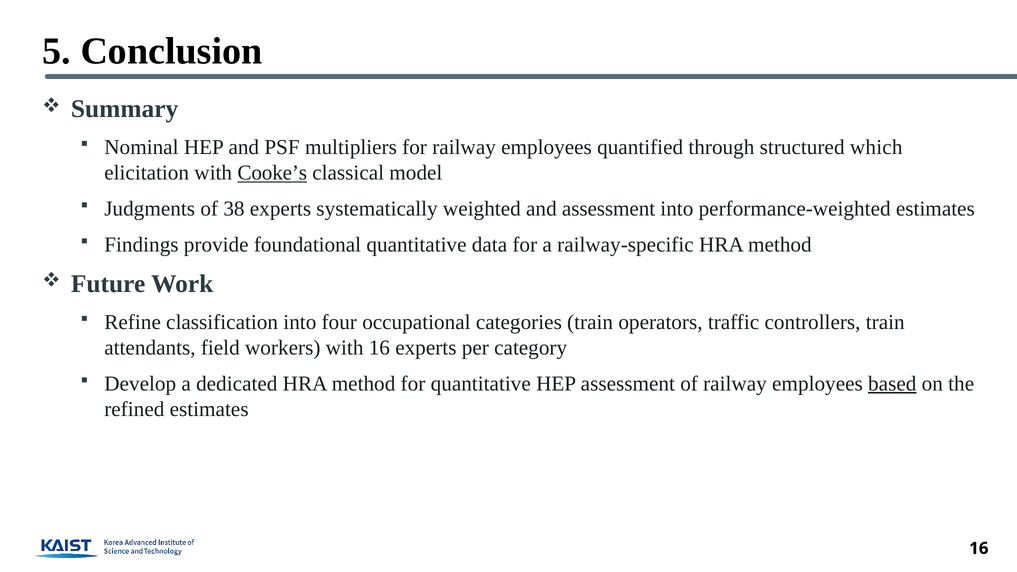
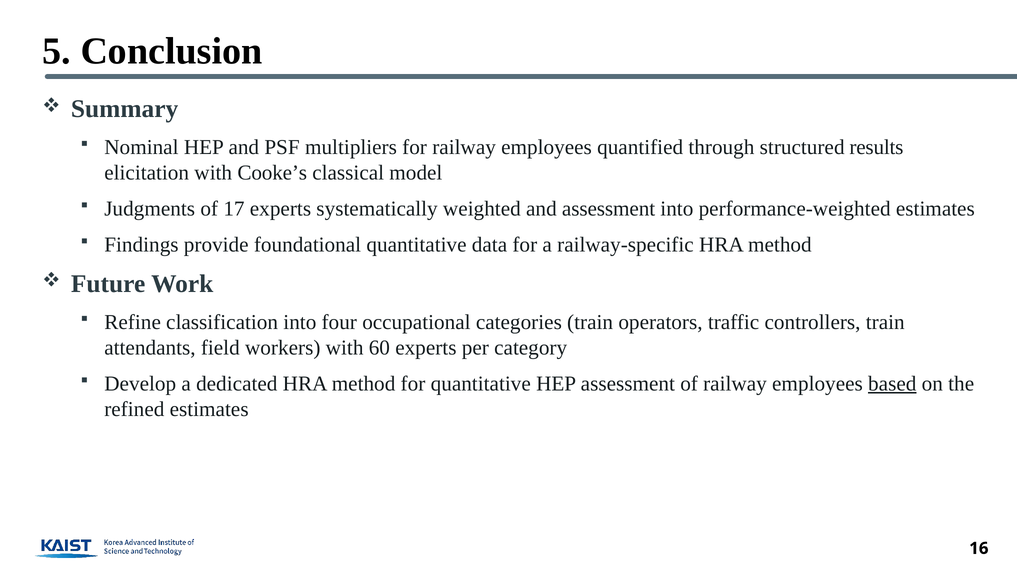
which: which -> results
Cooke’s underline: present -> none
38: 38 -> 17
with 16: 16 -> 60
